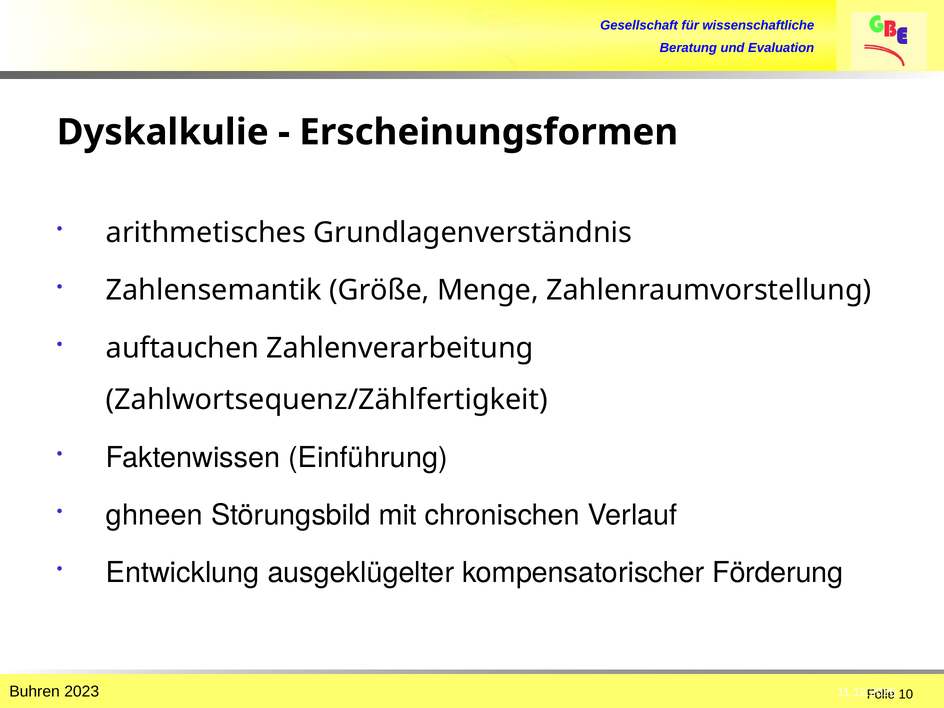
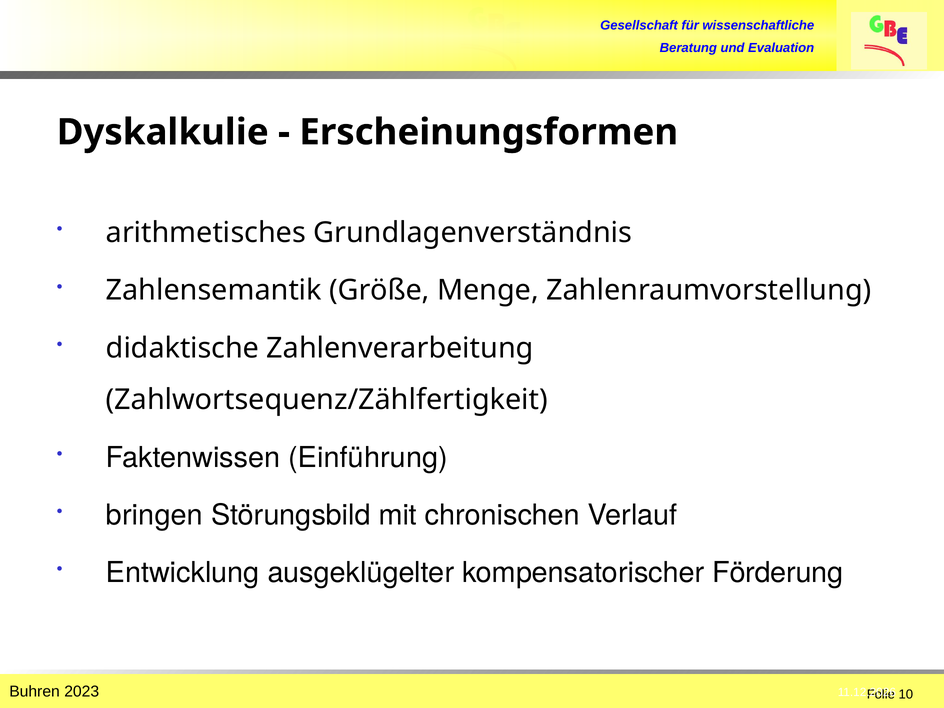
auftauchen: auftauchen -> didaktische
ghneen: ghneen -> bringen
